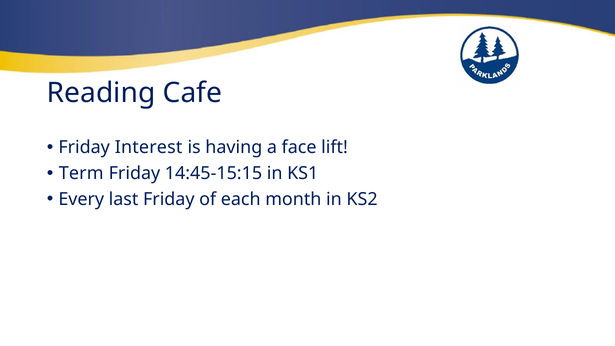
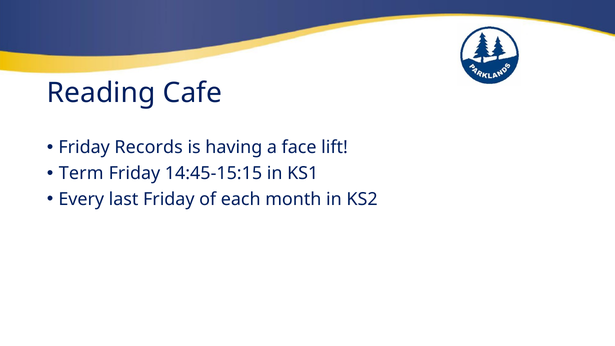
Interest: Interest -> Records
